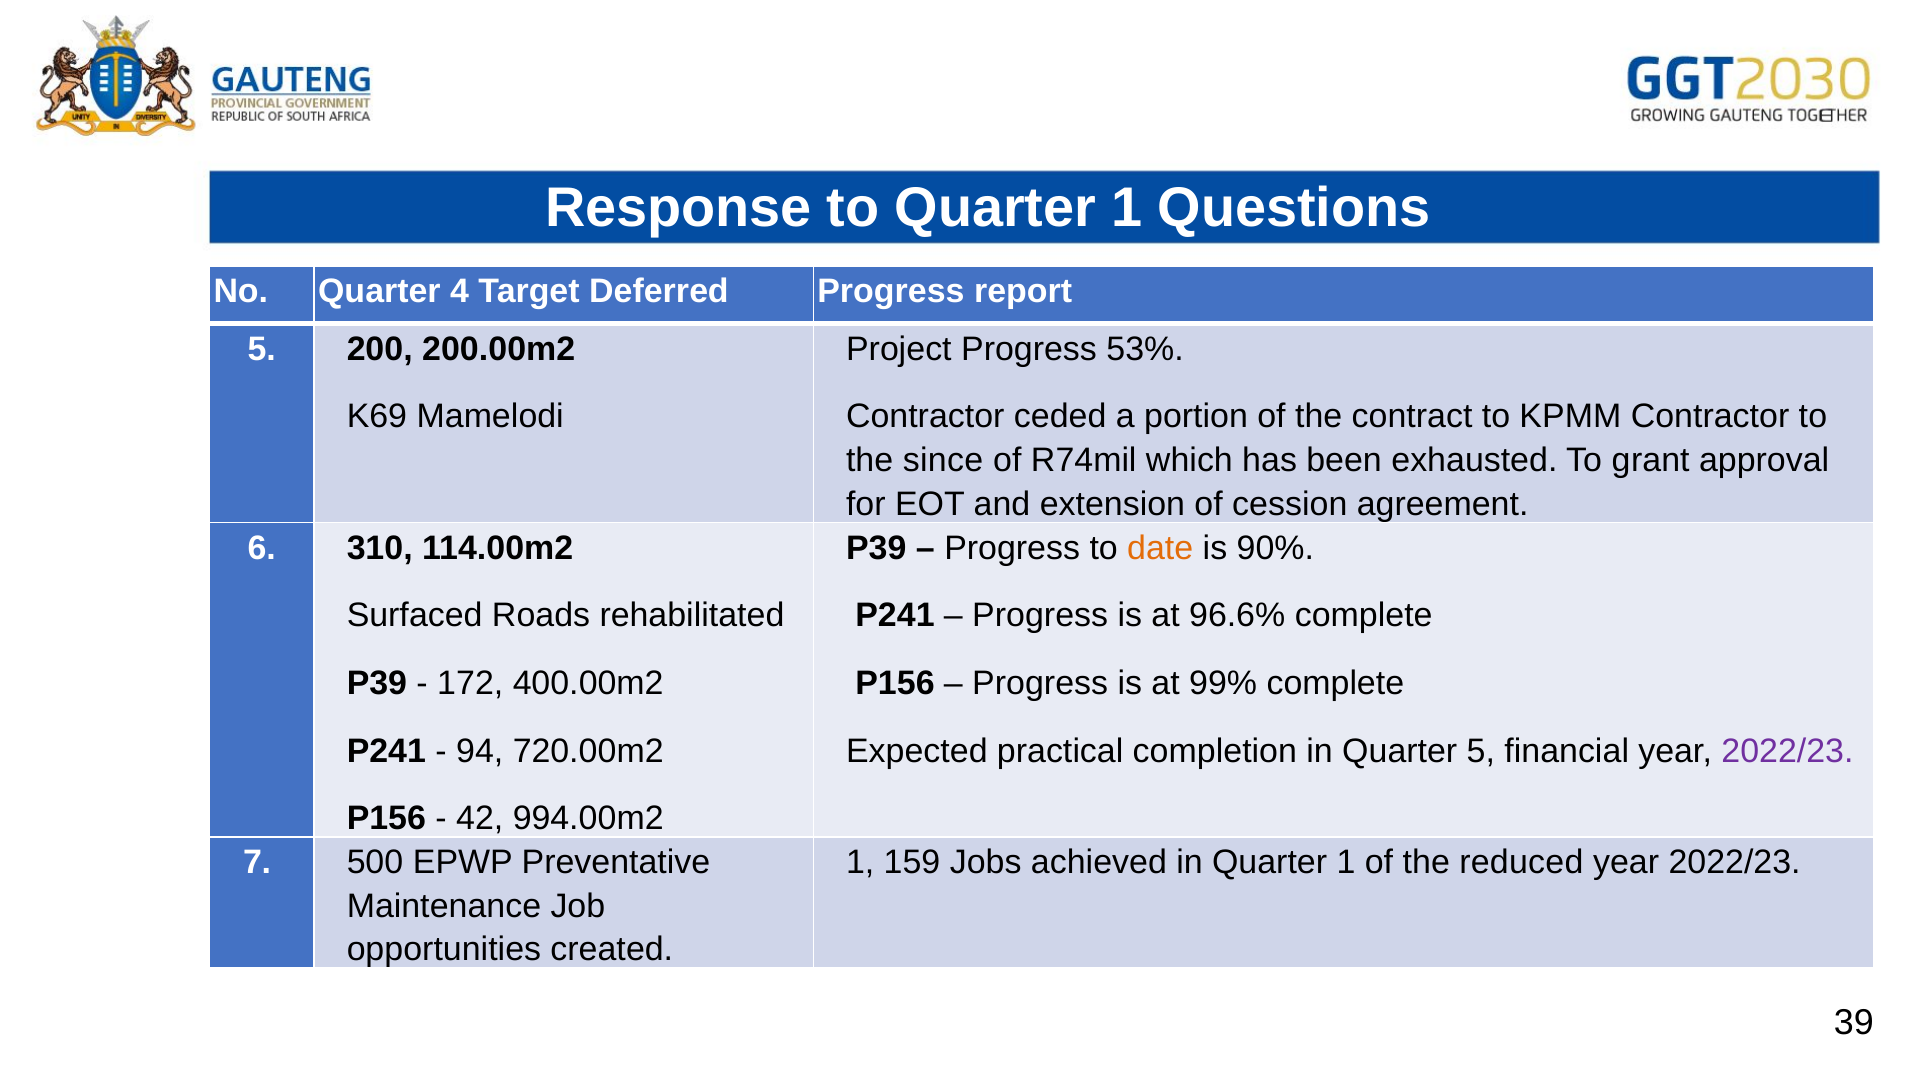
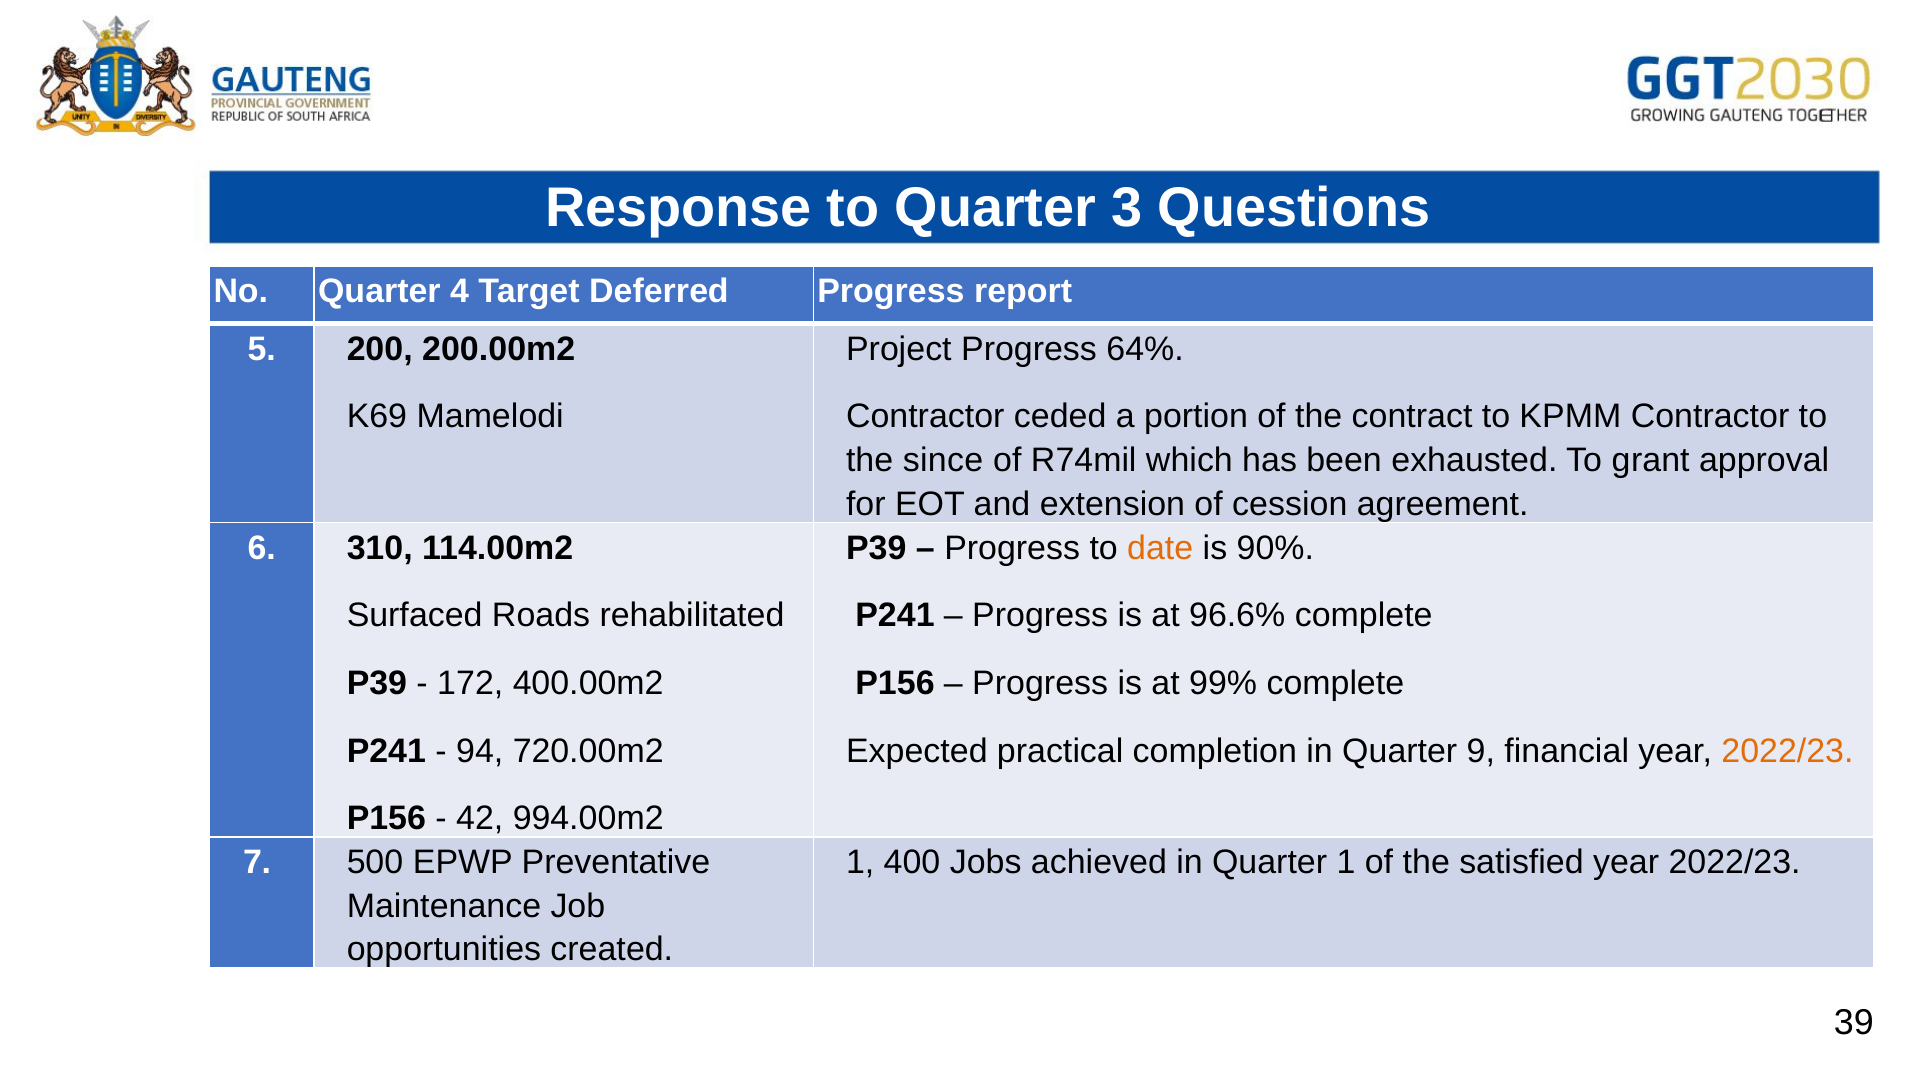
to Quarter 1: 1 -> 3
53%: 53% -> 64%
Quarter 5: 5 -> 9
2022/23 at (1787, 751) colour: purple -> orange
159: 159 -> 400
reduced: reduced -> satisfied
